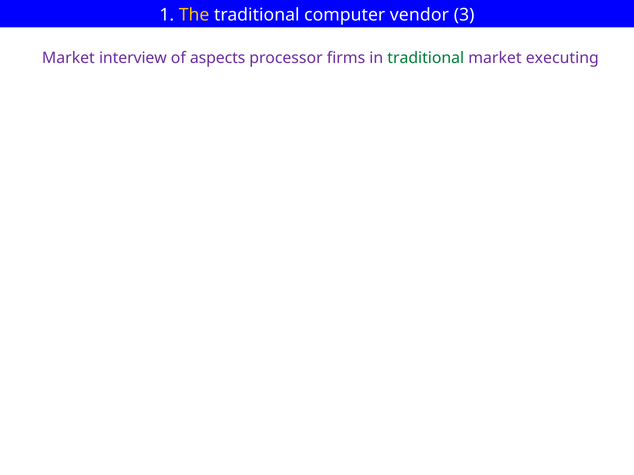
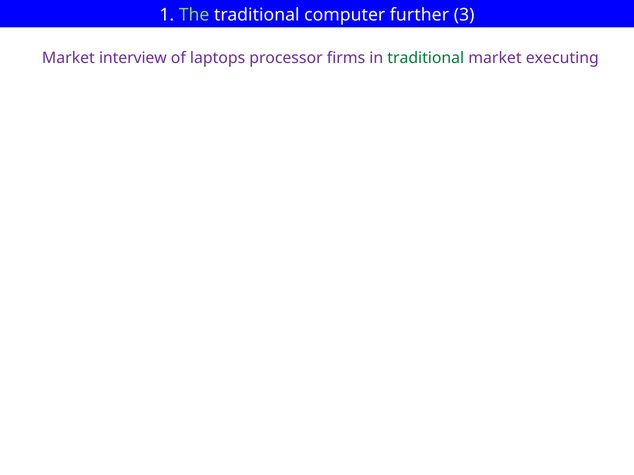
The colour: yellow -> light green
vendor: vendor -> further
aspects: aspects -> laptops
